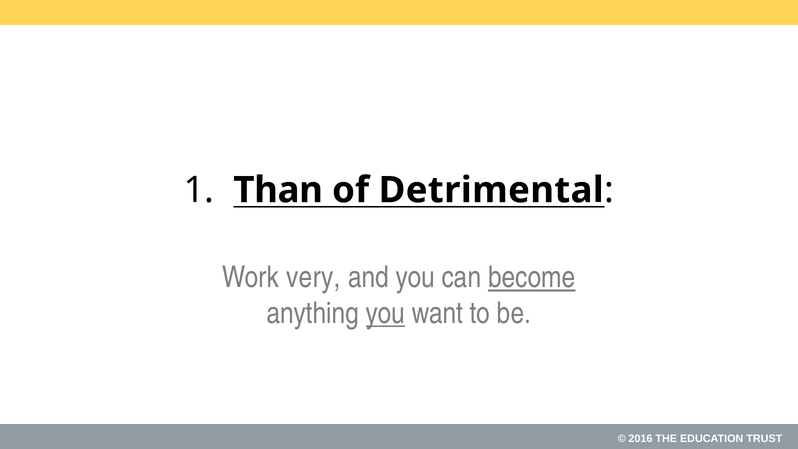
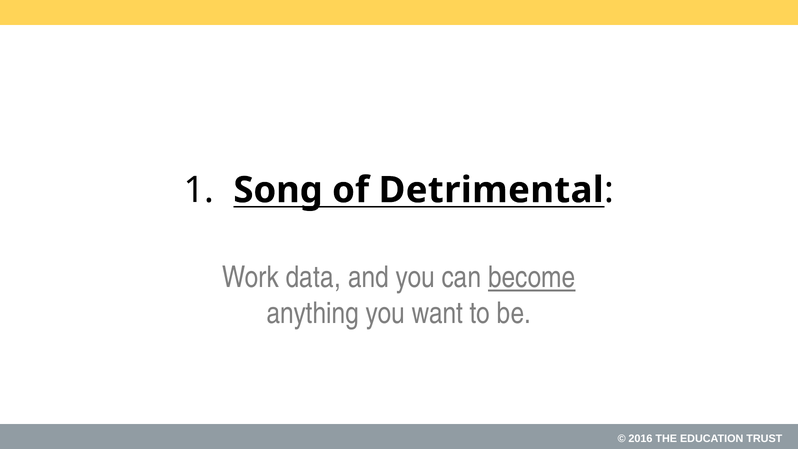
Than: Than -> Song
very: very -> data
you at (385, 313) underline: present -> none
